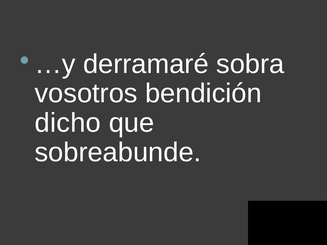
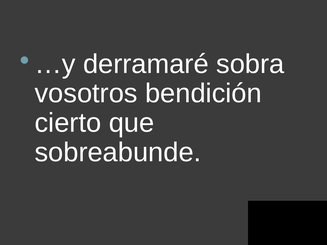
dicho: dicho -> cierto
